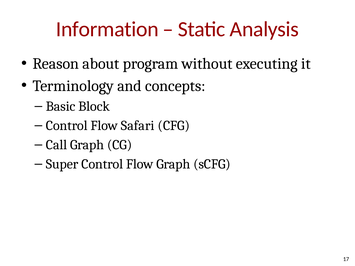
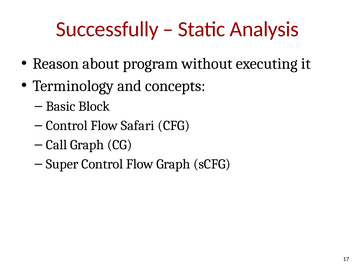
Information: Information -> Successfully
